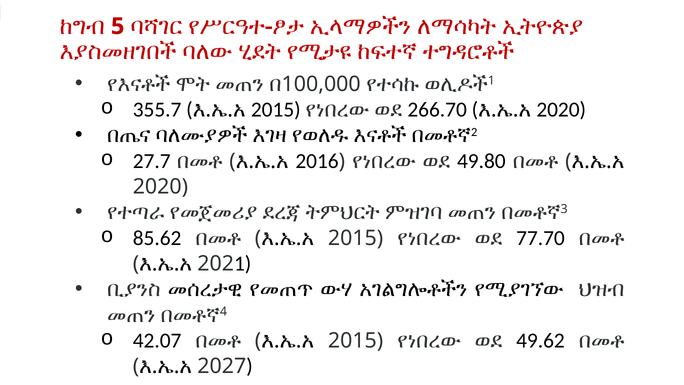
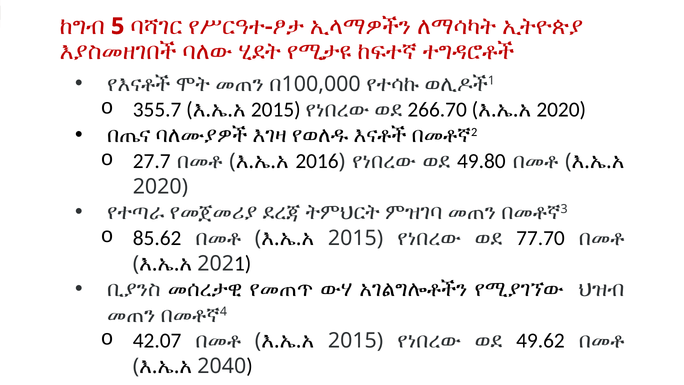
2027: 2027 -> 2040
